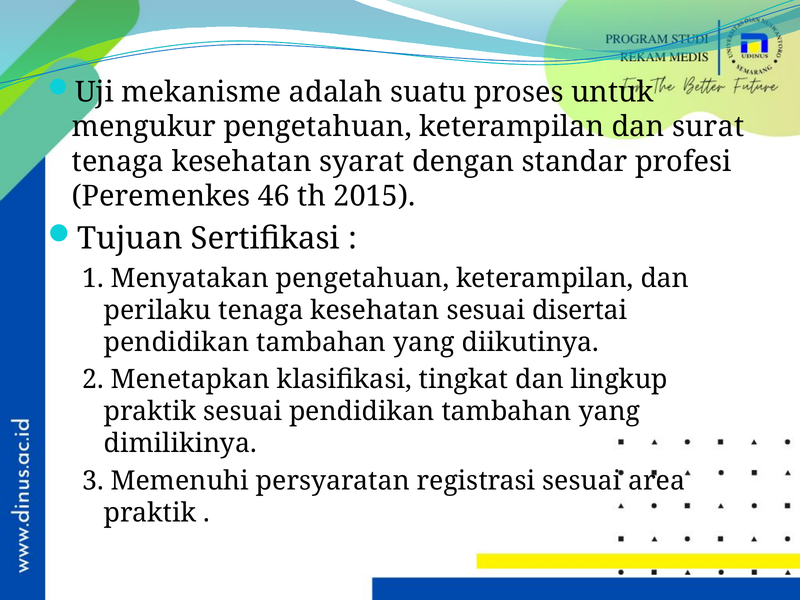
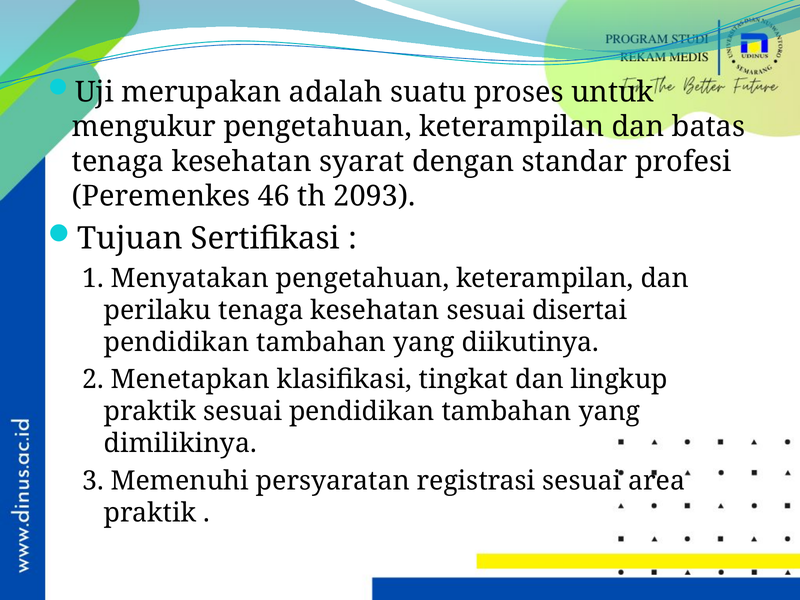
mekanisme: mekanisme -> merupakan
surat: surat -> batas
2015: 2015 -> 2093
